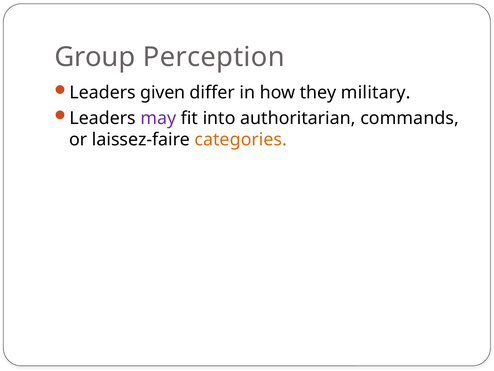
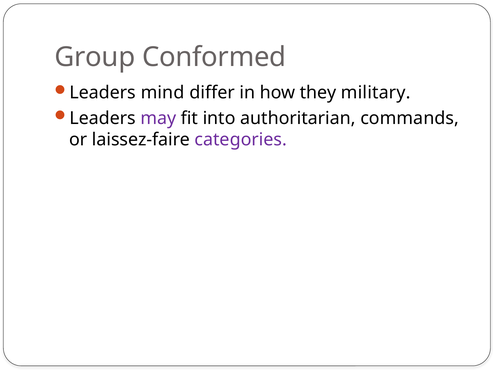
Perception: Perception -> Conformed
given: given -> mind
categories colour: orange -> purple
